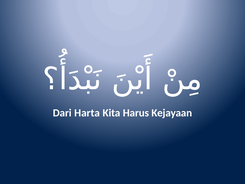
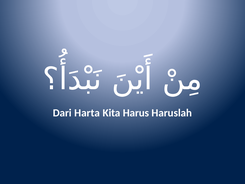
Kejayaan: Kejayaan -> Haruslah
